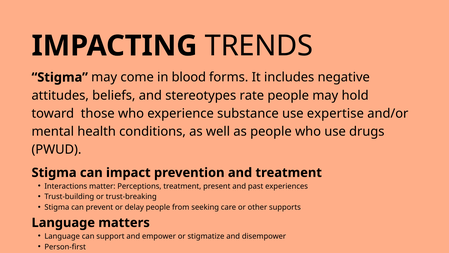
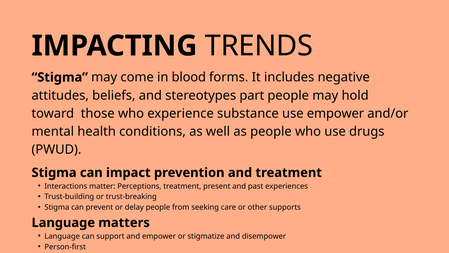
rate: rate -> part
use expertise: expertise -> empower
